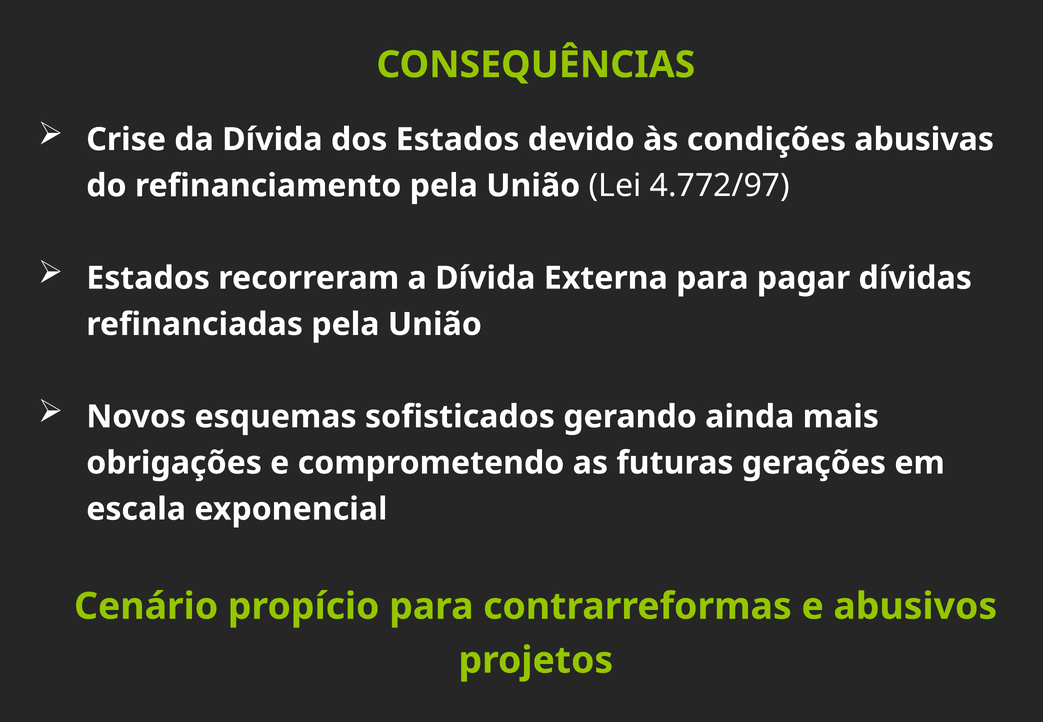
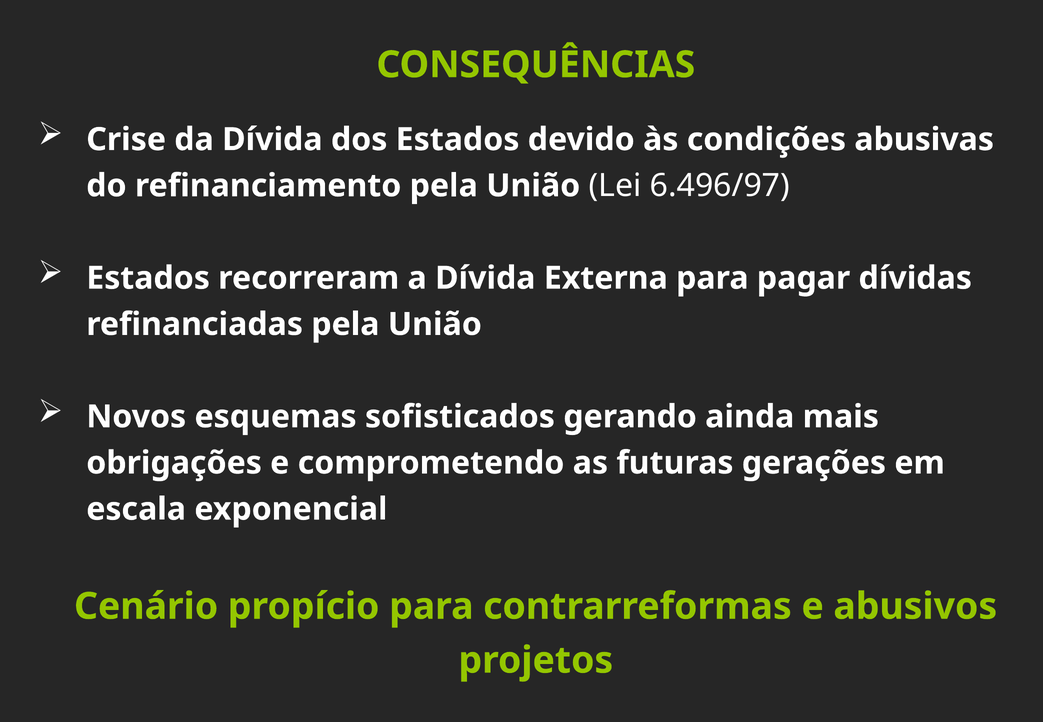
4.772/97: 4.772/97 -> 6.496/97
